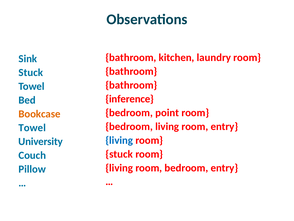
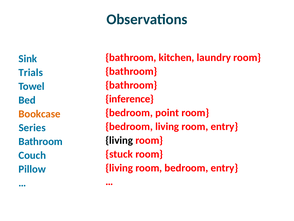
Stuck at (31, 72): Stuck -> Trials
Towel at (32, 127): Towel -> Series
living at (119, 140) colour: blue -> black
University at (41, 141): University -> Bathroom
